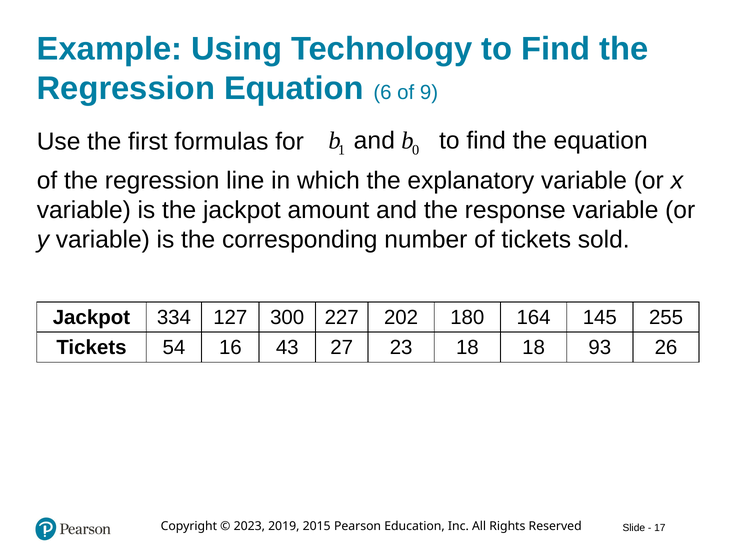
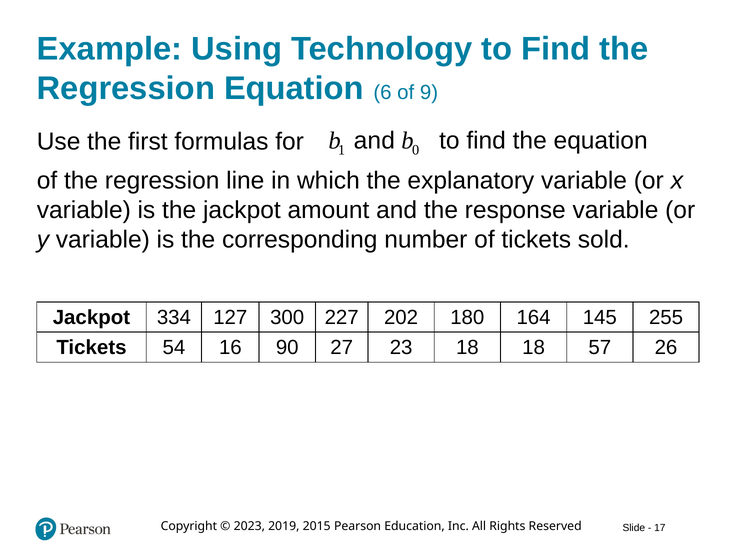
43: 43 -> 90
93: 93 -> 57
